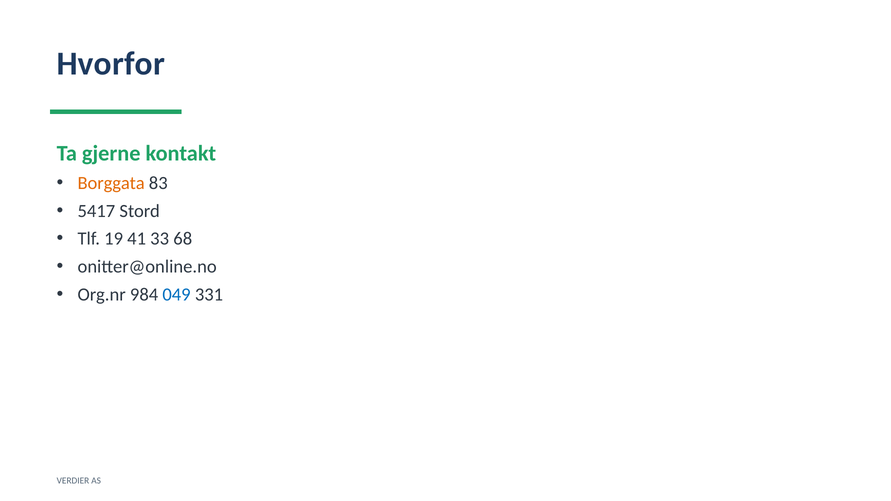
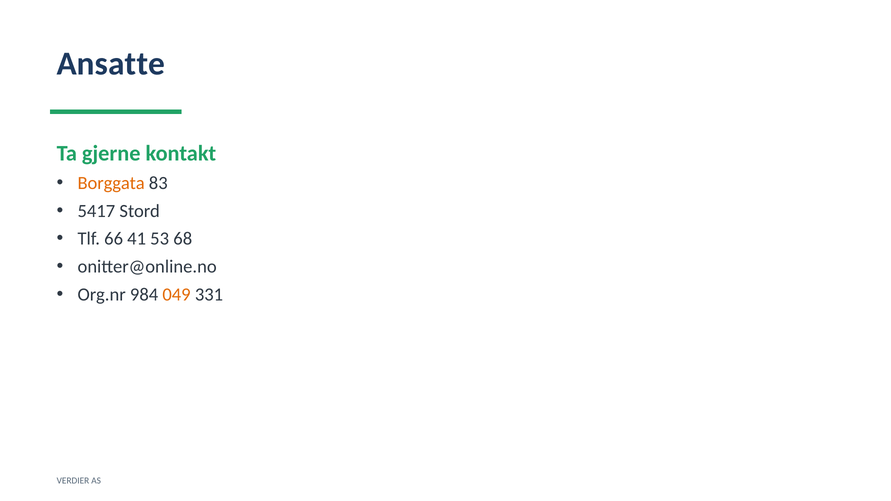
Hvorfor: Hvorfor -> Ansatte
19: 19 -> 66
33: 33 -> 53
049 colour: blue -> orange
